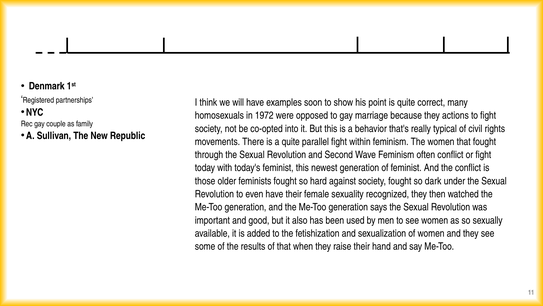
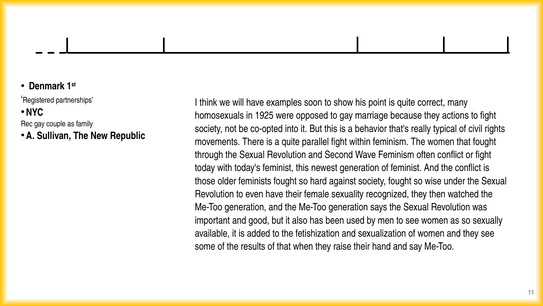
1972: 1972 -> 1925
dark: dark -> wise
